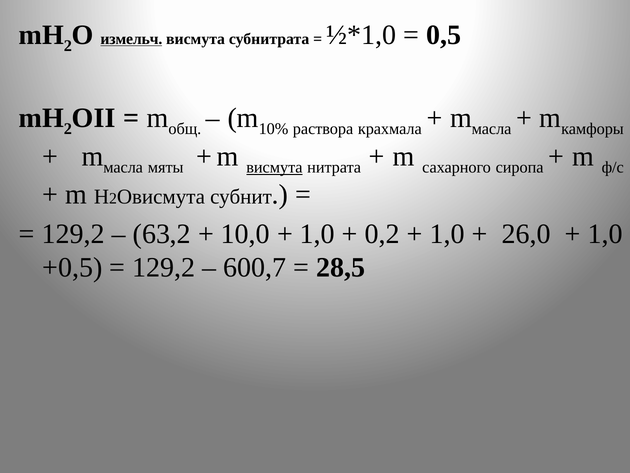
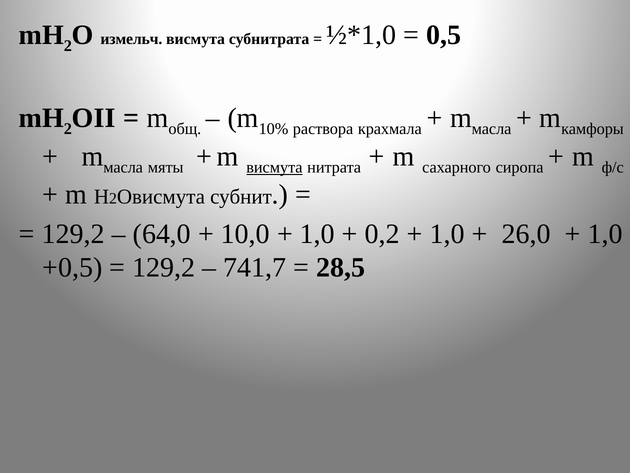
измельч underline: present -> none
63,2: 63,2 -> 64,0
600,7: 600,7 -> 741,7
